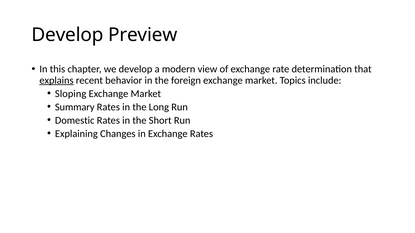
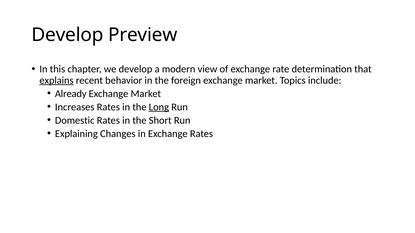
Sloping: Sloping -> Already
Summary: Summary -> Increases
Long underline: none -> present
